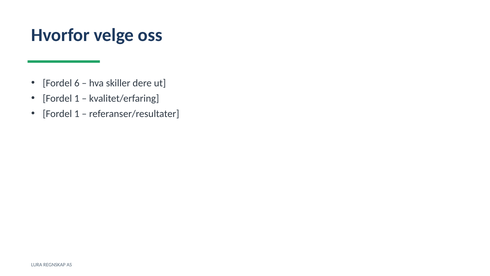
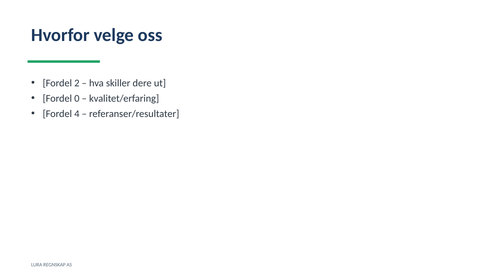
6: 6 -> 2
1 at (77, 98): 1 -> 0
1 at (77, 114): 1 -> 4
